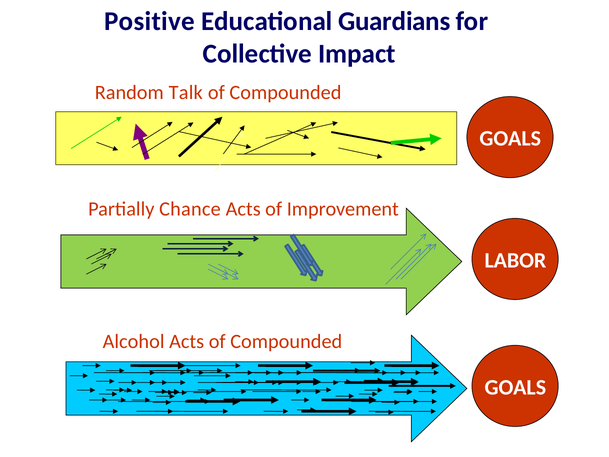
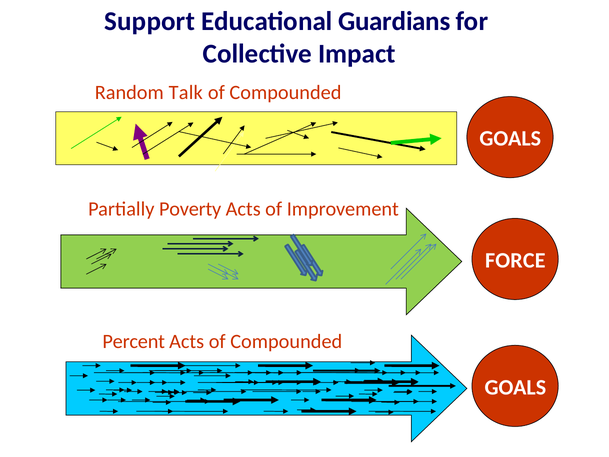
Positive: Positive -> Support
Chance: Chance -> Poverty
LABOR: LABOR -> FORCE
Alcohol: Alcohol -> Percent
